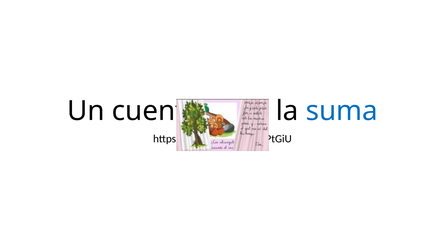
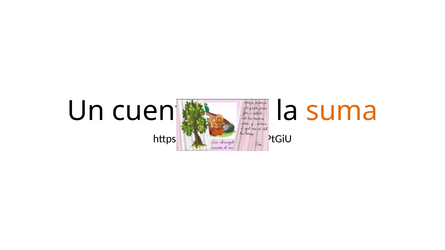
suma colour: blue -> orange
